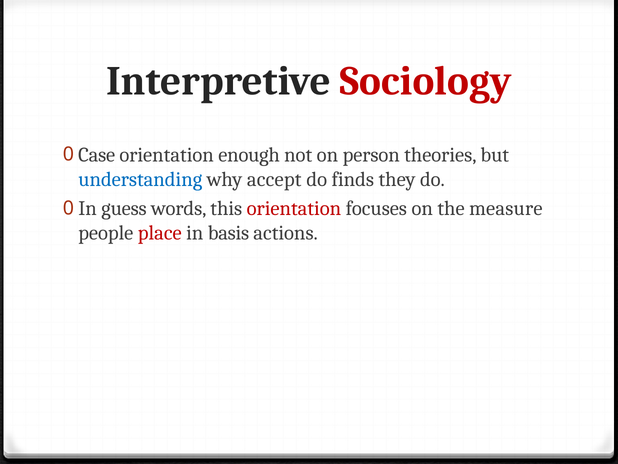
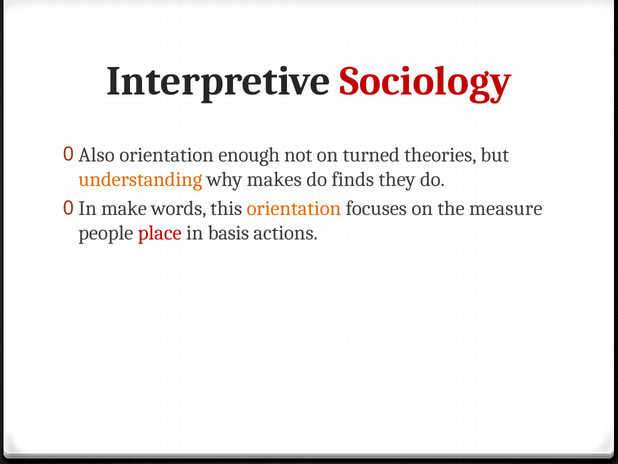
Case: Case -> Also
person: person -> turned
understanding colour: blue -> orange
accept: accept -> makes
guess: guess -> make
orientation at (294, 208) colour: red -> orange
